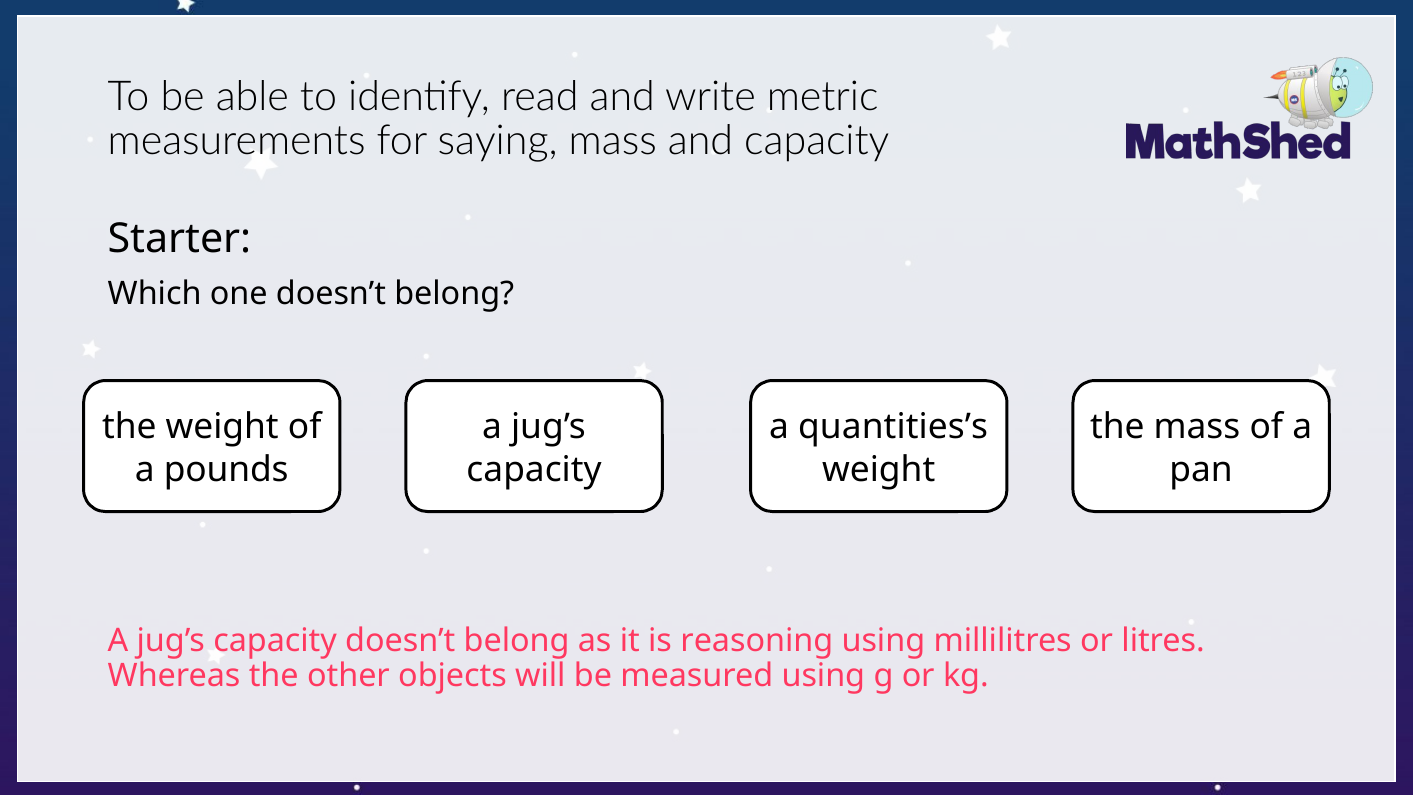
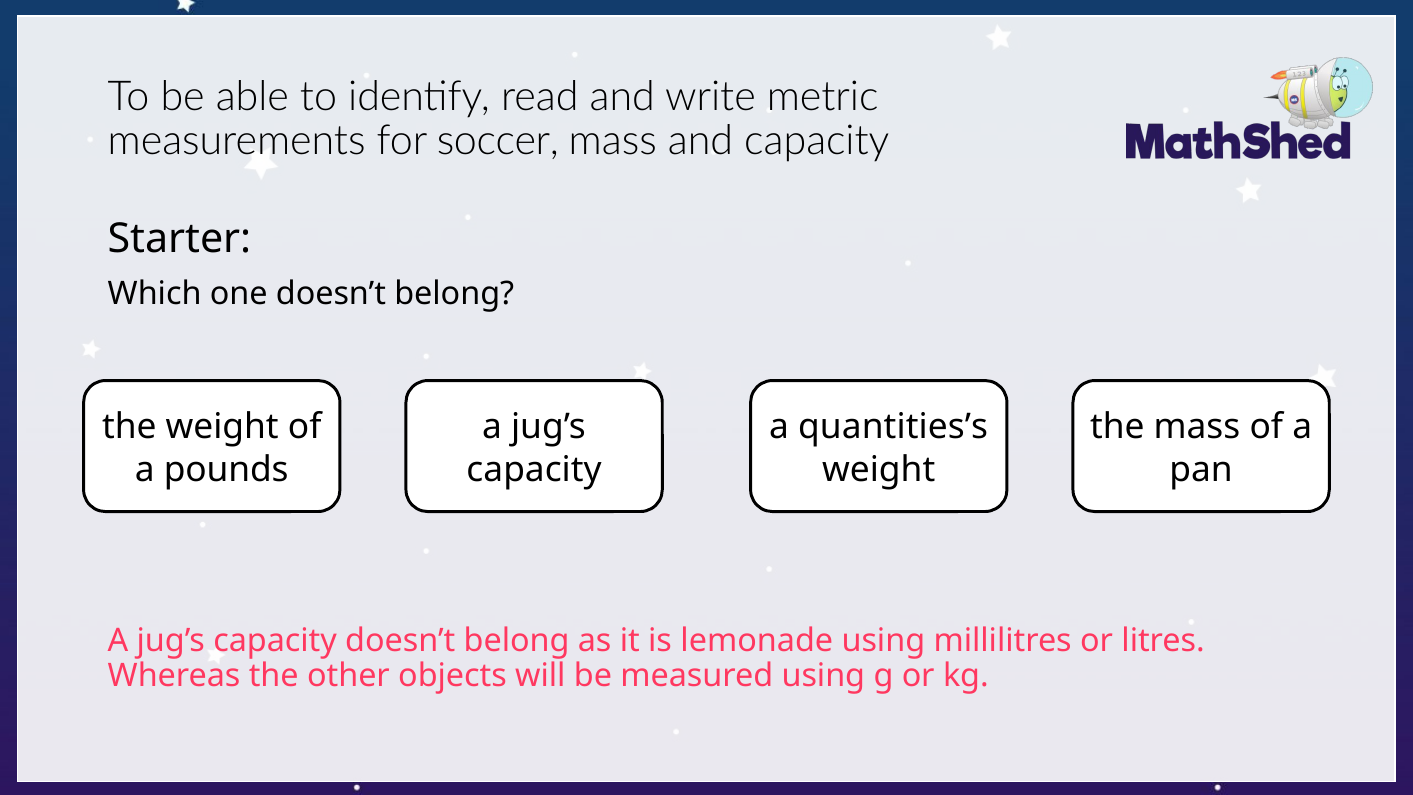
saying: saying -> soccer
reasoning: reasoning -> lemonade
